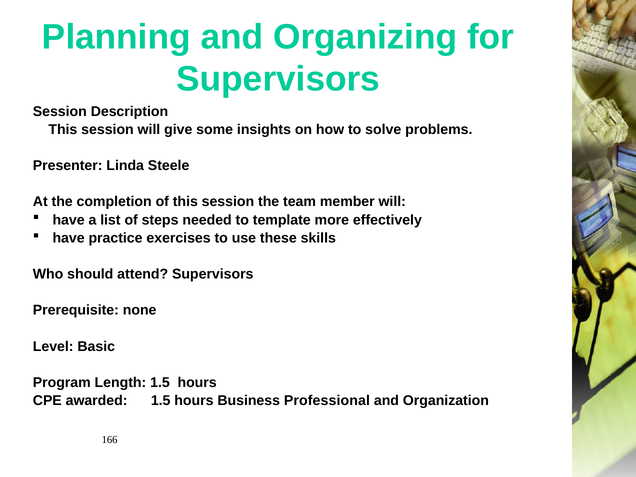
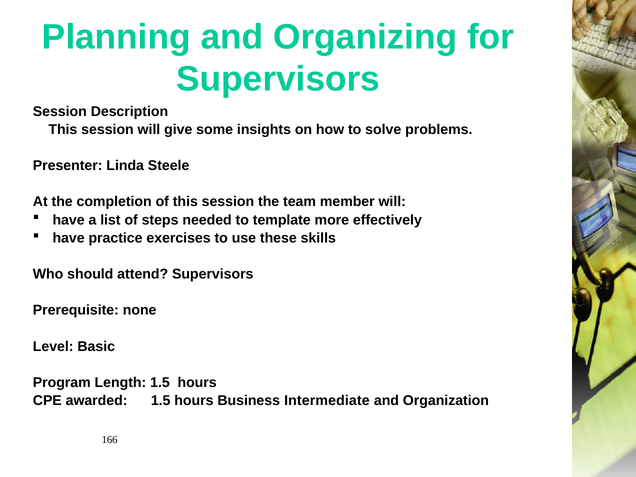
Professional: Professional -> Intermediate
